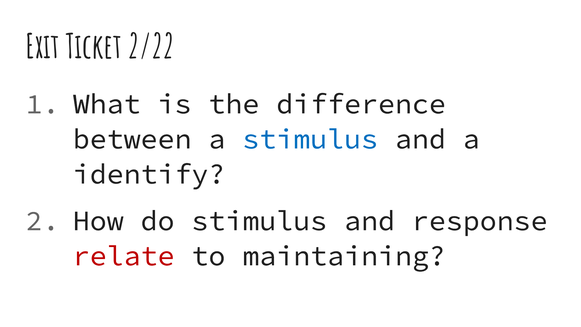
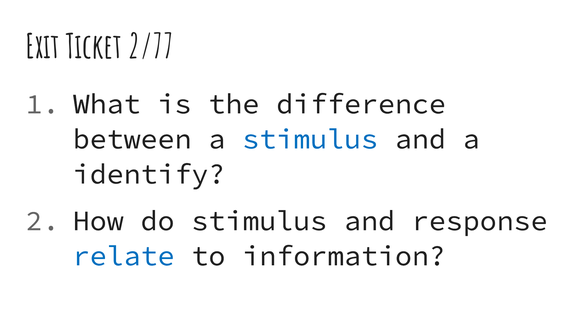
2/22: 2/22 -> 2/77
relate colour: red -> blue
maintaining: maintaining -> information
